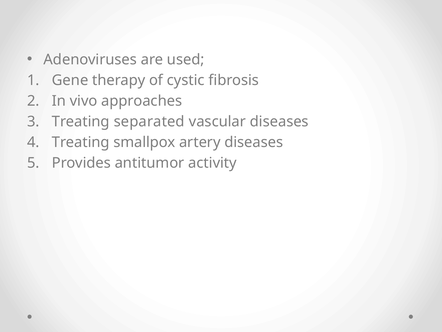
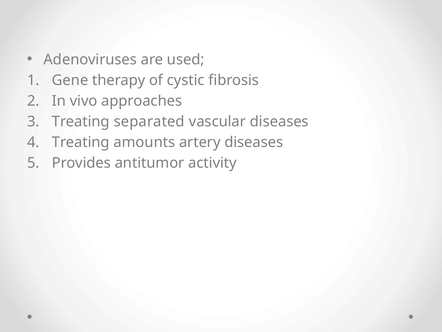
smallpox: smallpox -> amounts
